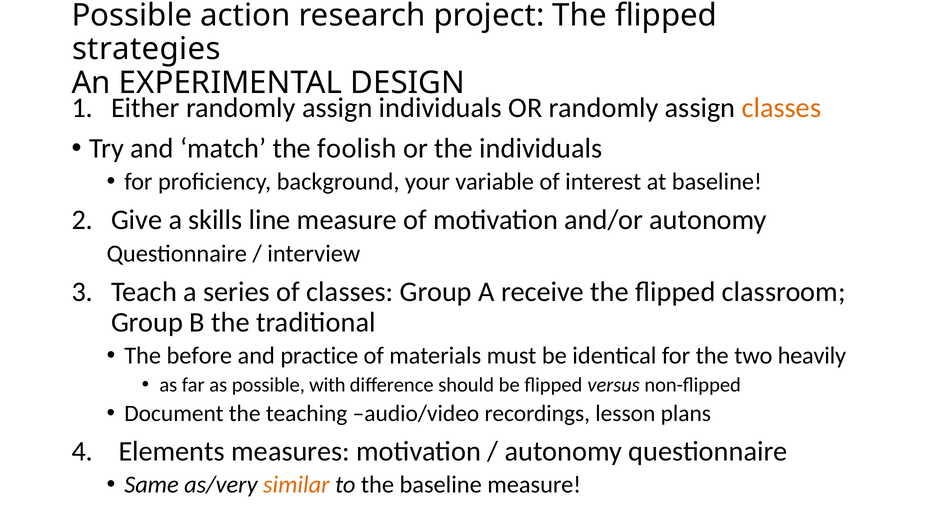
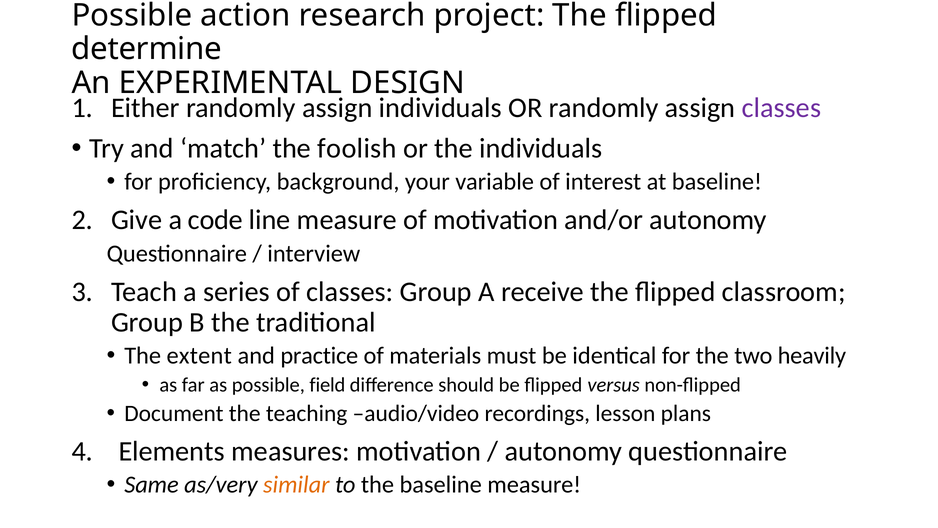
strategies: strategies -> determine
classes at (781, 108) colour: orange -> purple
skills: skills -> code
before: before -> extent
with: with -> field
